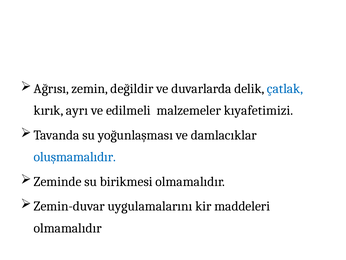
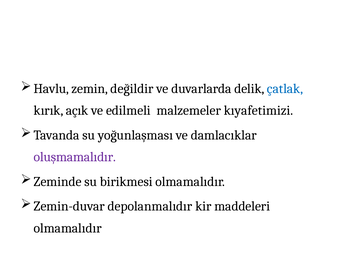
Ağrısı: Ağrısı -> Havlu
ayrı: ayrı -> açık
oluşmamalıdır colour: blue -> purple
uygulamalarını: uygulamalarını -> depolanmalıdır
